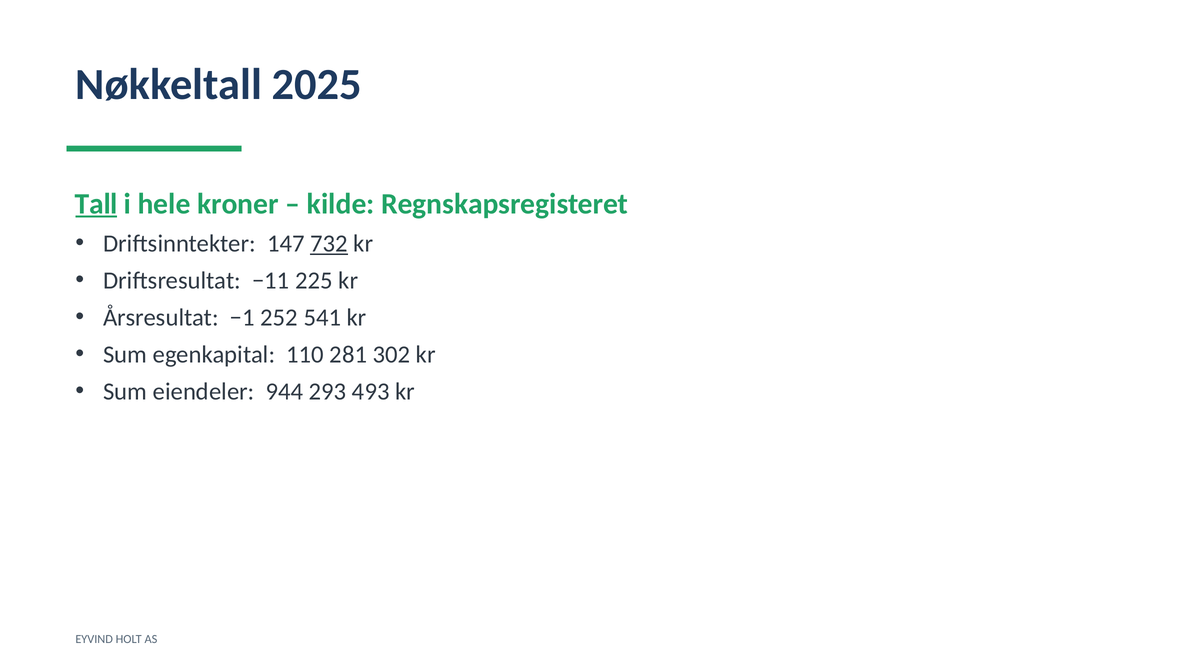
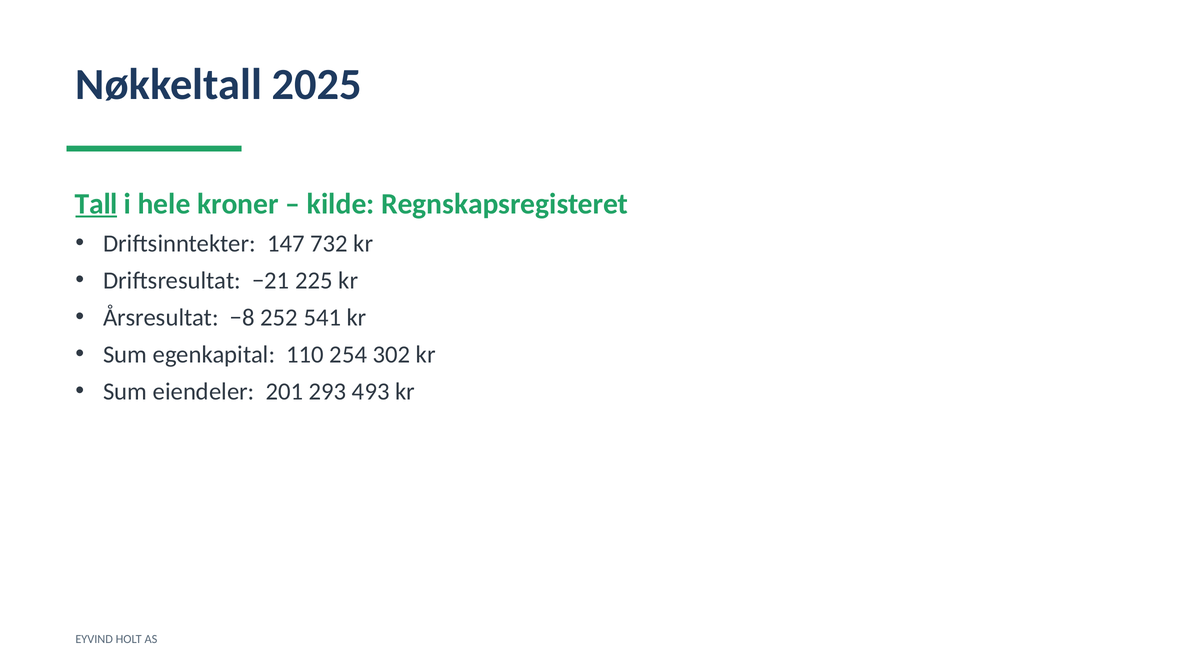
732 underline: present -> none
−11: −11 -> −21
−1: −1 -> −8
281: 281 -> 254
944: 944 -> 201
